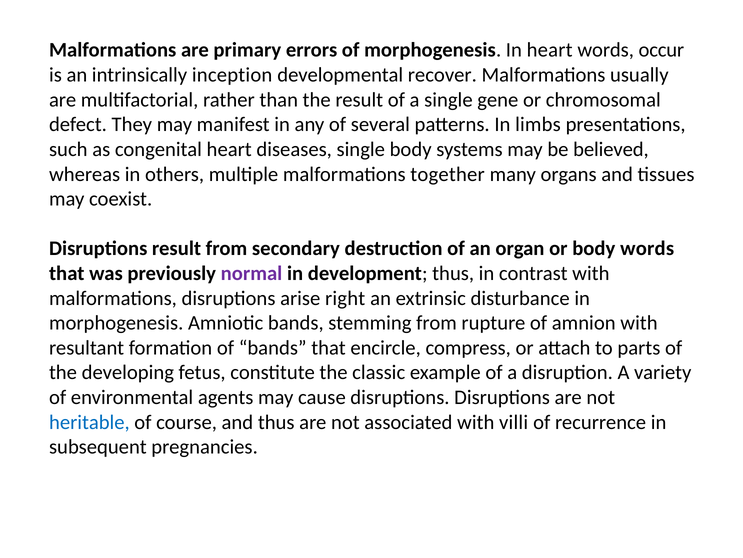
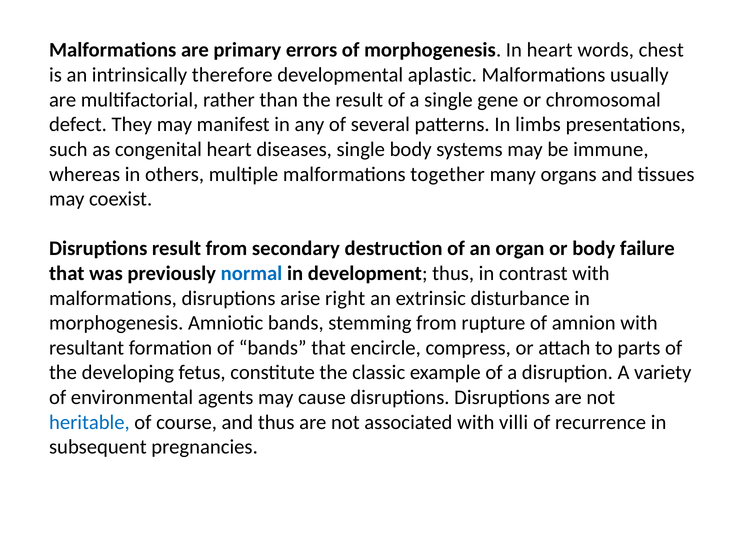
occur: occur -> chest
inception: inception -> therefore
recover: recover -> aplastic
believed: believed -> immune
body words: words -> failure
normal colour: purple -> blue
